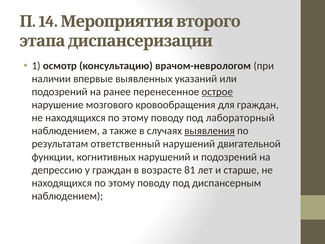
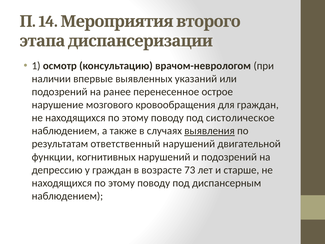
острое underline: present -> none
лабораторный: лабораторный -> систолическое
81: 81 -> 73
